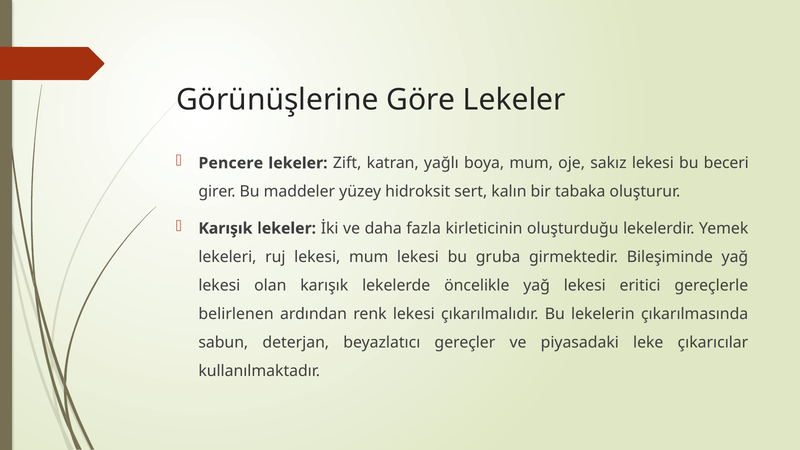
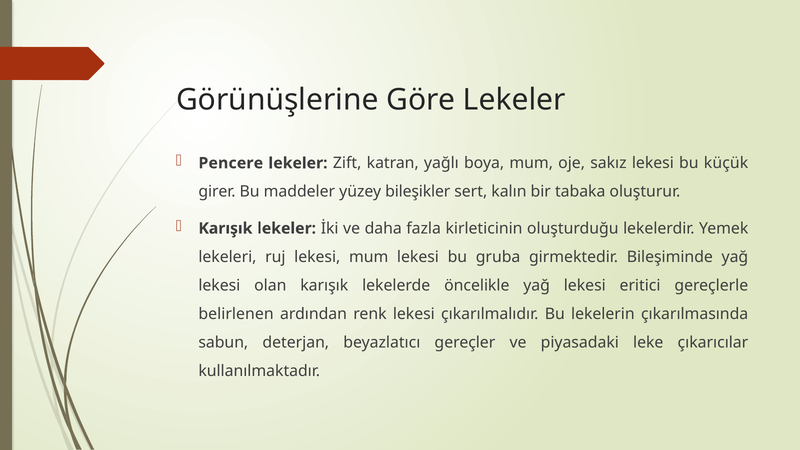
beceri: beceri -> küçük
hidroksit: hidroksit -> bileşikler
